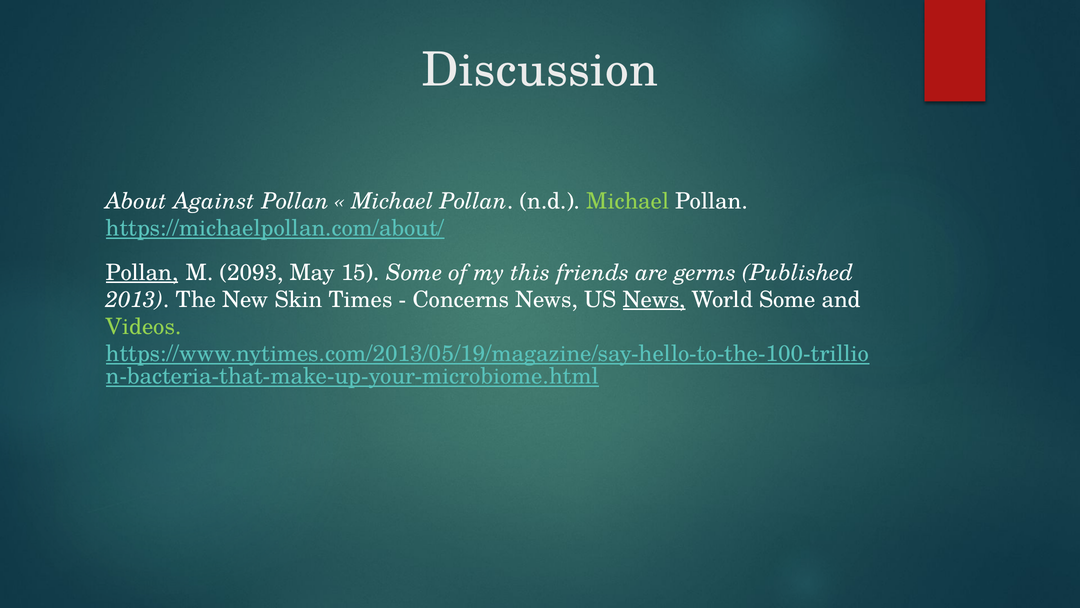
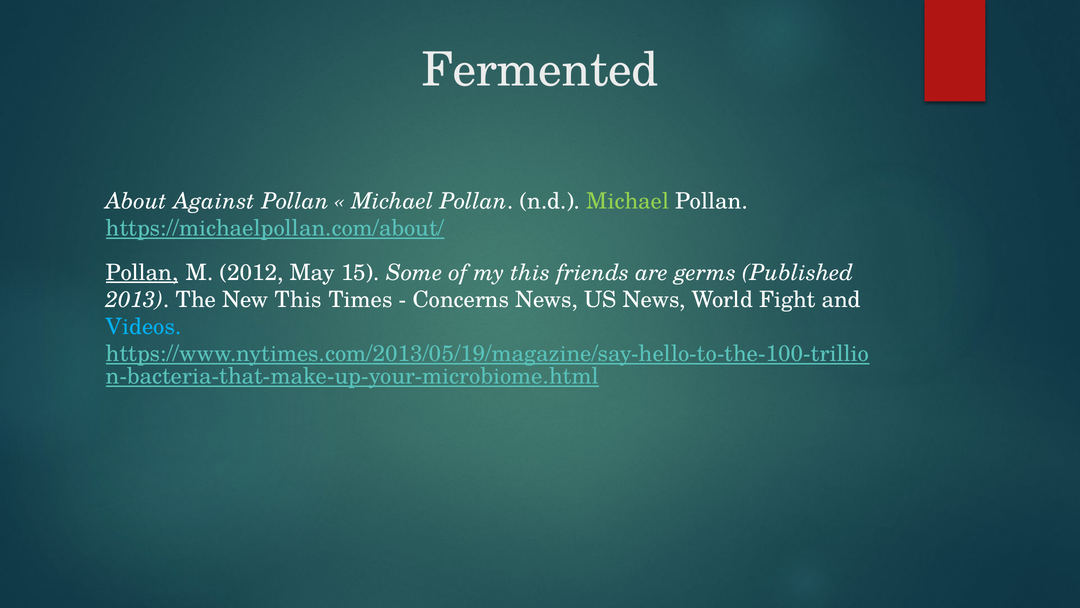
Discussion: Discussion -> Fermented
2093: 2093 -> 2012
New Skin: Skin -> This
News at (654, 299) underline: present -> none
World Some: Some -> Fight
Videos colour: light green -> light blue
